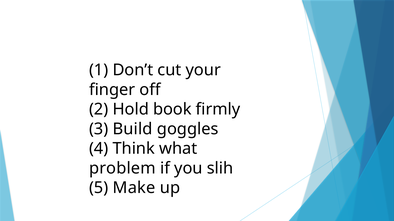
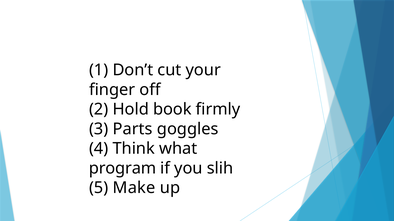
Build: Build -> Parts
problem: problem -> program
